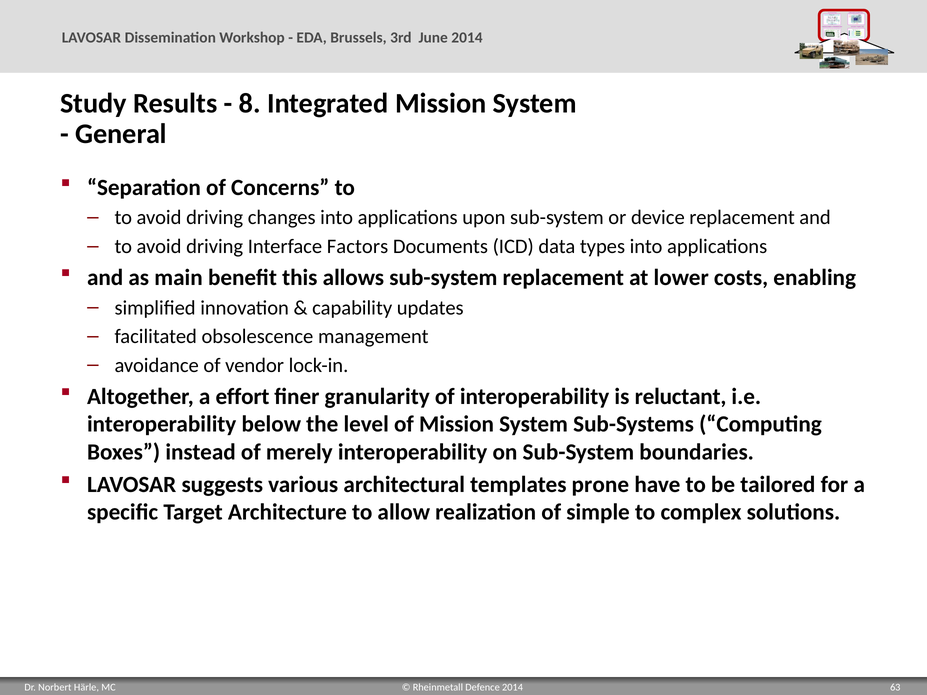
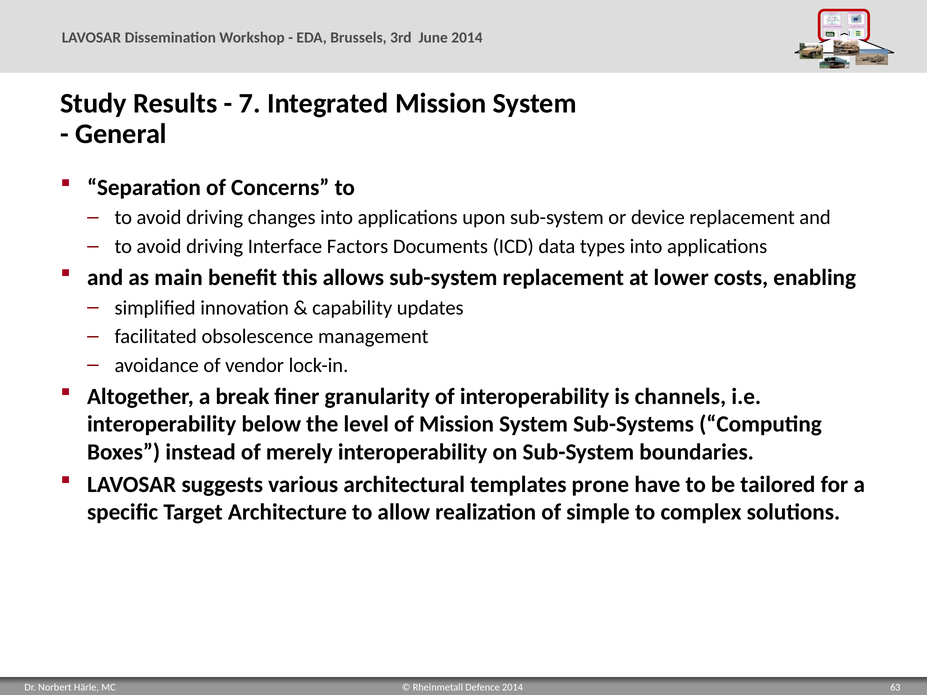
8: 8 -> 7
effort: effort -> break
reluctant: reluctant -> channels
